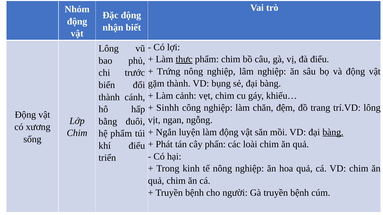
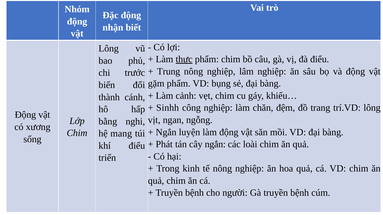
Trứng: Trứng -> Trung
gặm thành: thành -> phẩm
đuôi: đuôi -> nghi
bàng at (333, 132) underline: present -> none
hệ phẩm: phẩm -> mang
cây phấn: phấn -> ngắn
